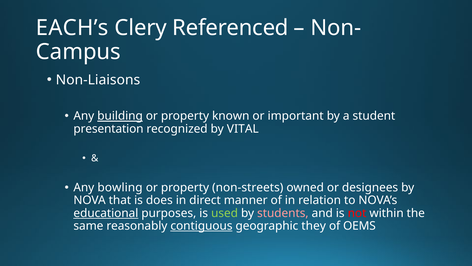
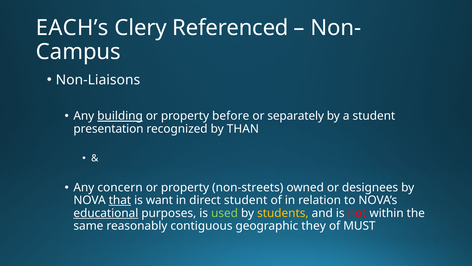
known: known -> before
important: important -> separately
VITAL: VITAL -> THAN
bowling: bowling -> concern
that underline: none -> present
does: does -> want
direct manner: manner -> student
students colour: pink -> yellow
contiguous underline: present -> none
OEMS: OEMS -> MUST
